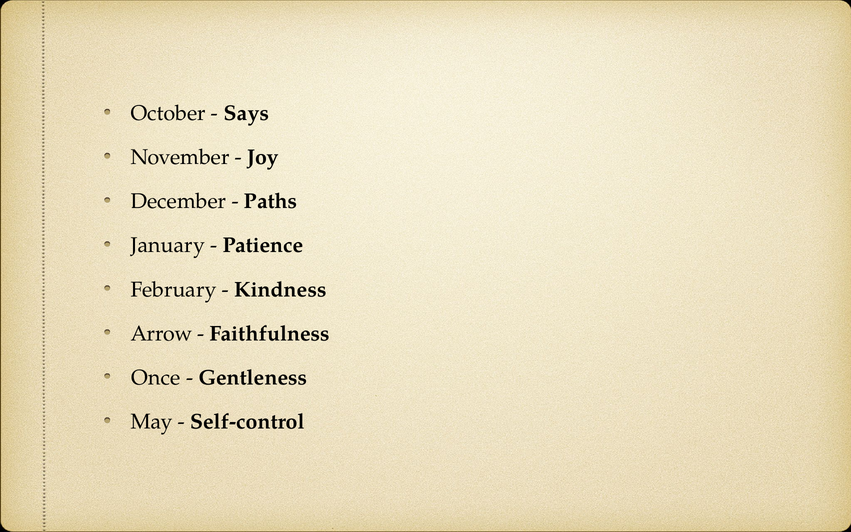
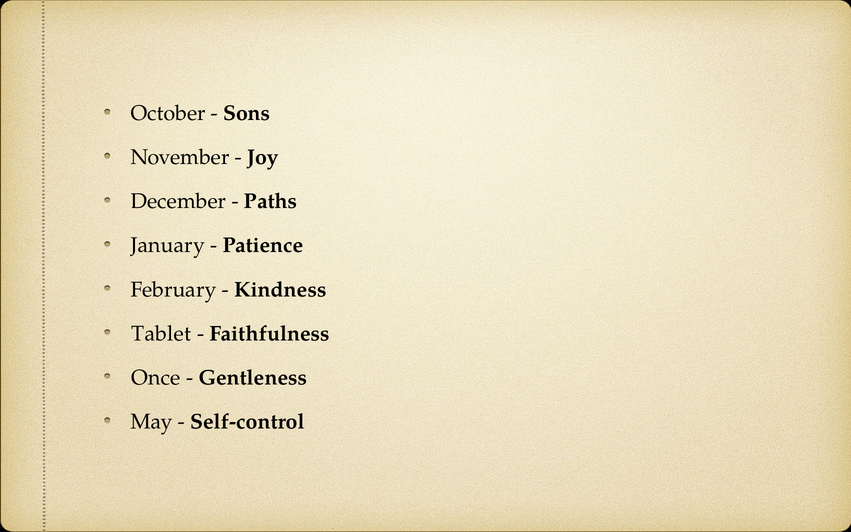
Says: Says -> Sons
Arrow: Arrow -> Tablet
